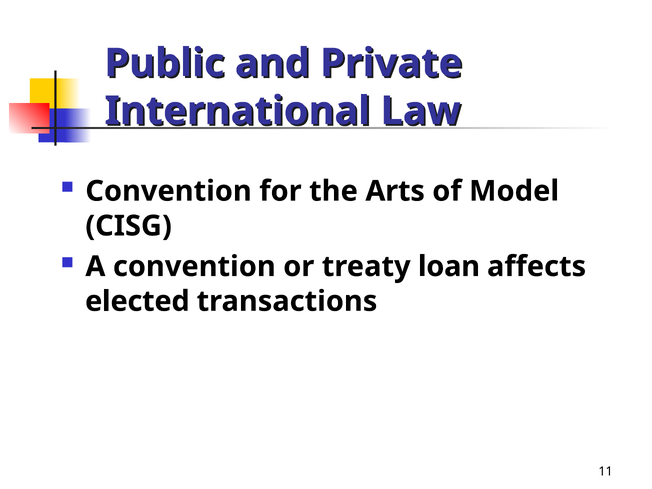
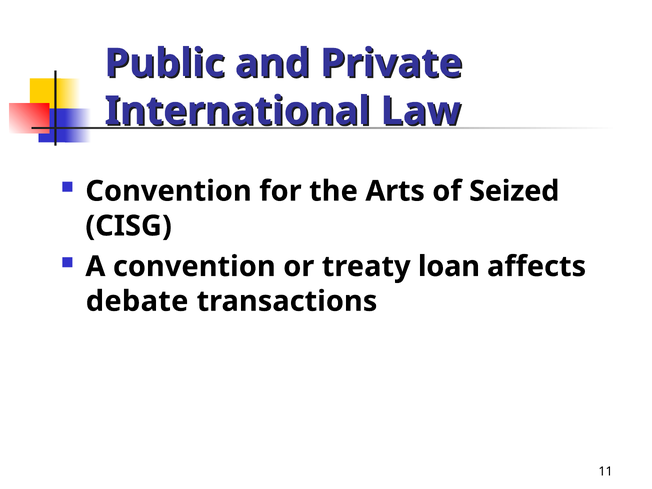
Model: Model -> Seized
elected: elected -> debate
